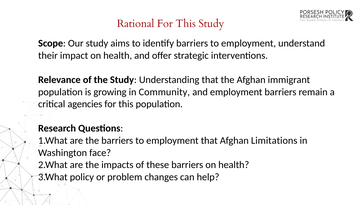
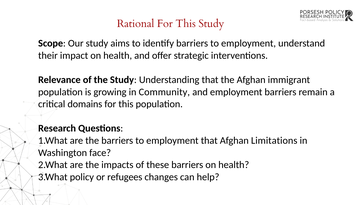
agencies: agencies -> domains
problem: problem -> refugees
